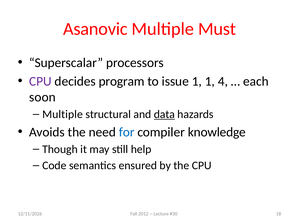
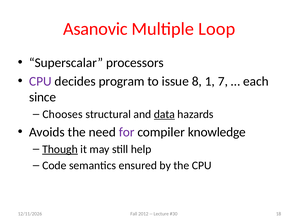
Must: Must -> Loop
issue 1: 1 -> 8
4: 4 -> 7
soon: soon -> since
Multiple at (63, 114): Multiple -> Chooses
for colour: blue -> purple
Though underline: none -> present
